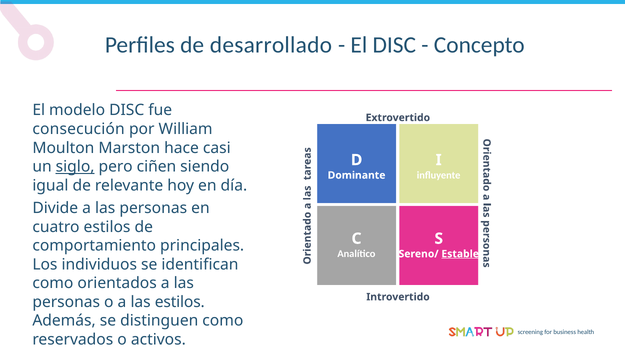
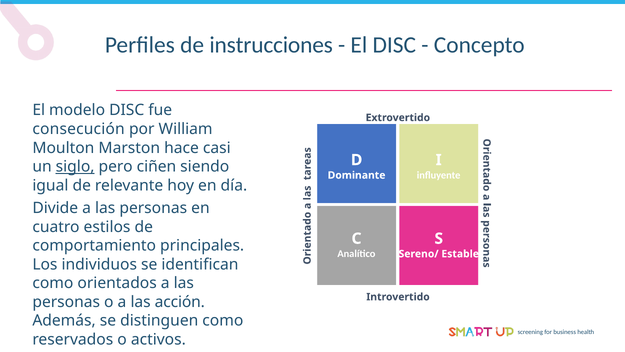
desarrollado: desarrollado -> instrucciones
Estable underline: present -> none
las estilos: estilos -> acción
